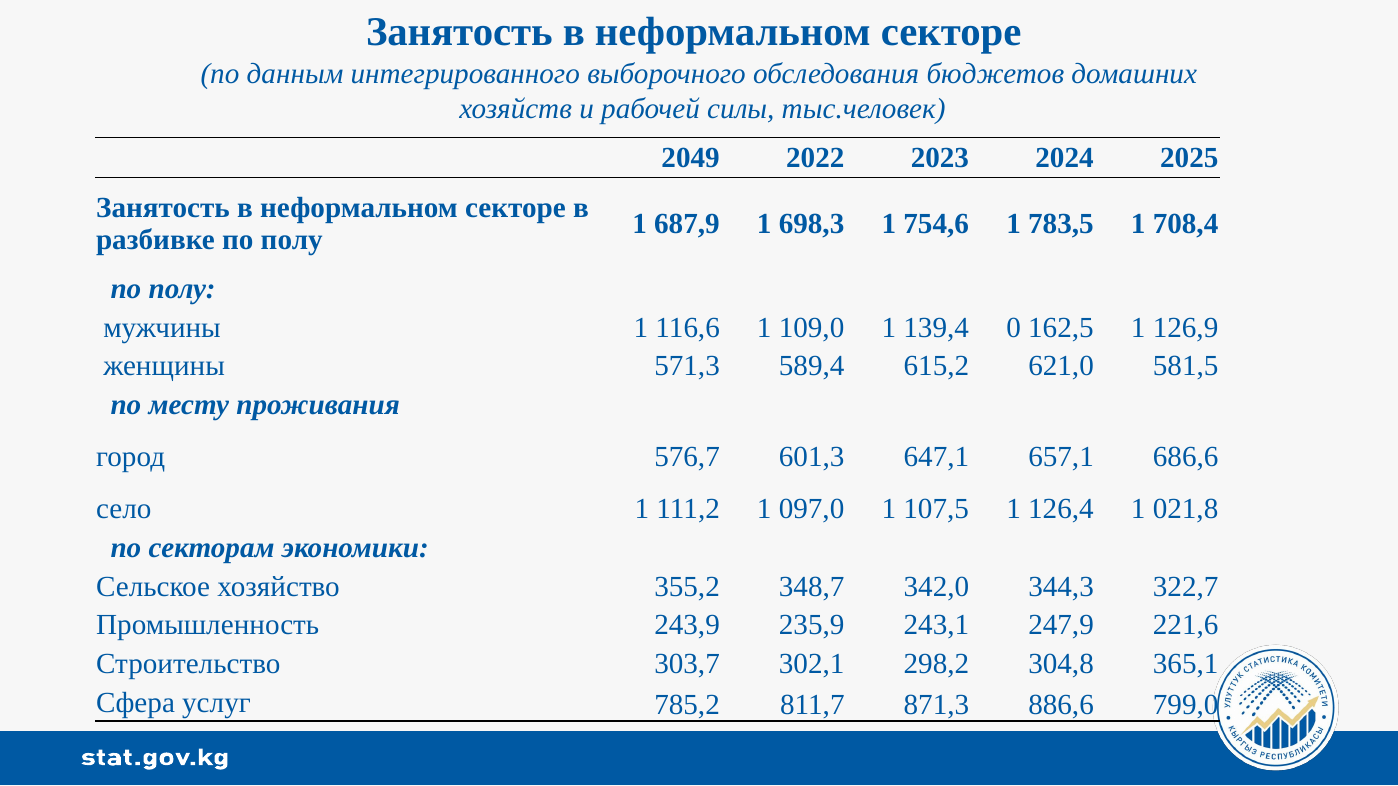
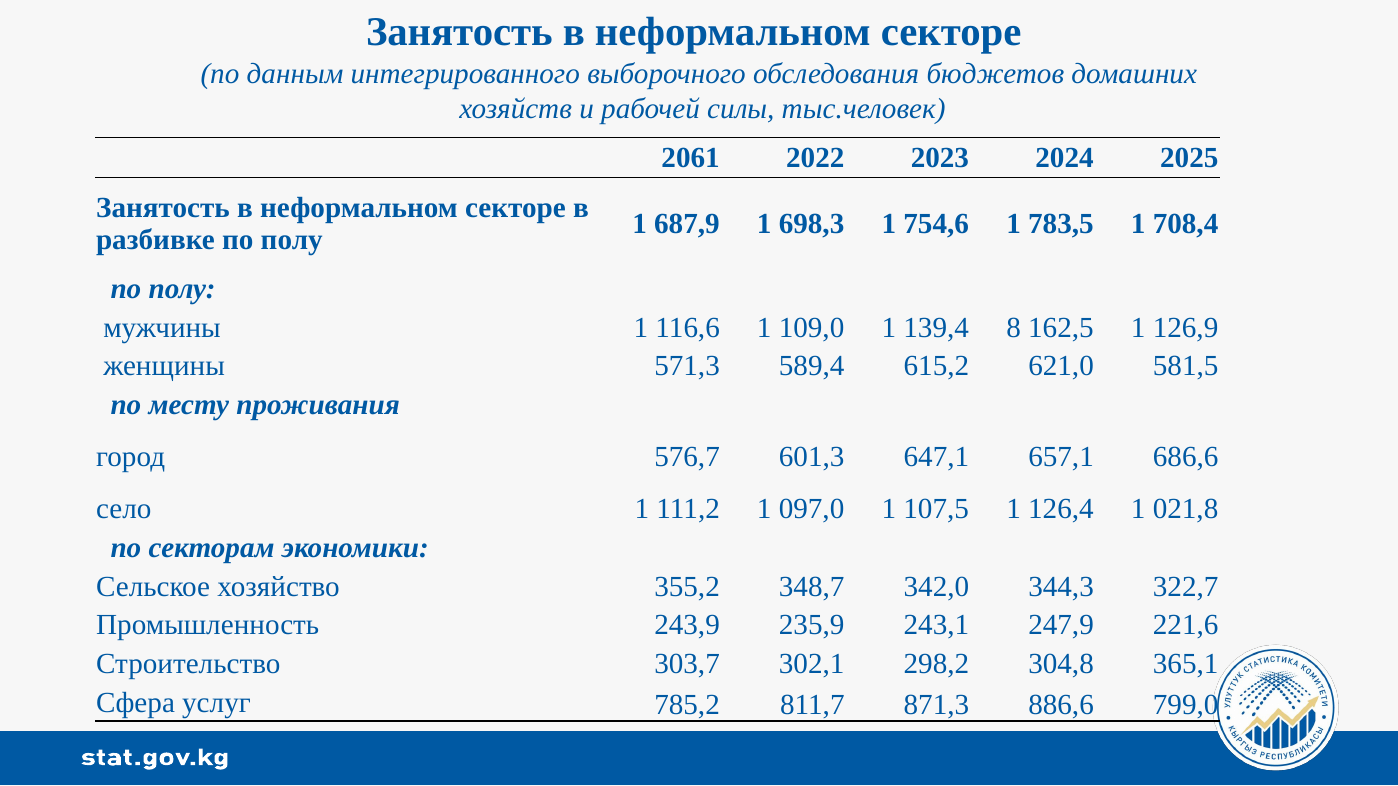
2049: 2049 -> 2061
0: 0 -> 8
